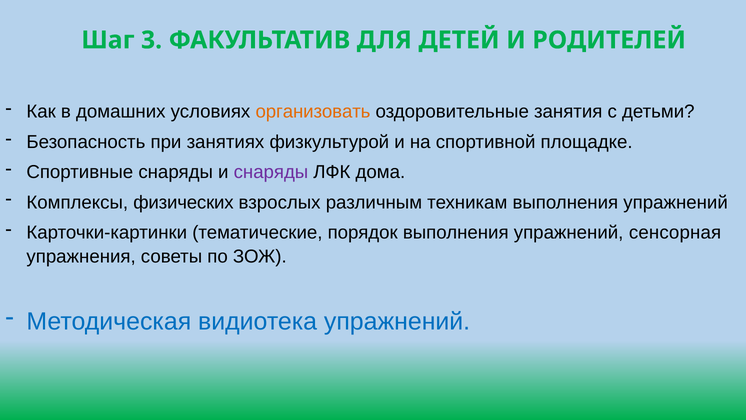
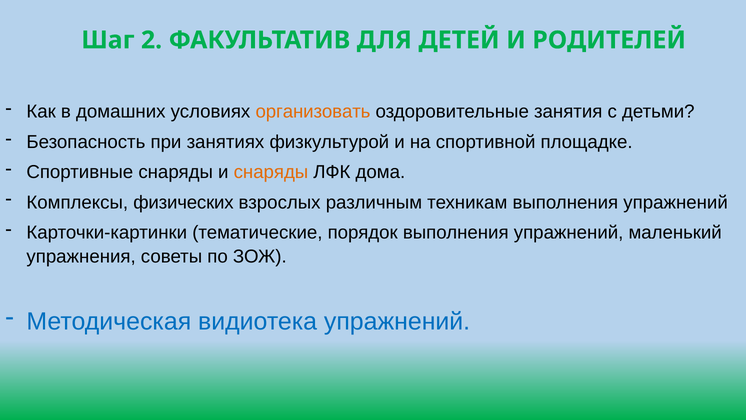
3: 3 -> 2
снаряды at (271, 172) colour: purple -> orange
сенсорная: сенсорная -> маленький
